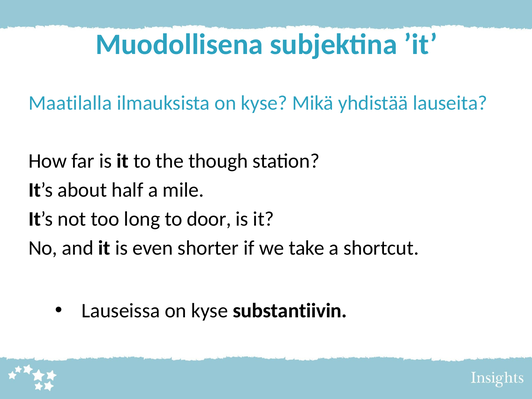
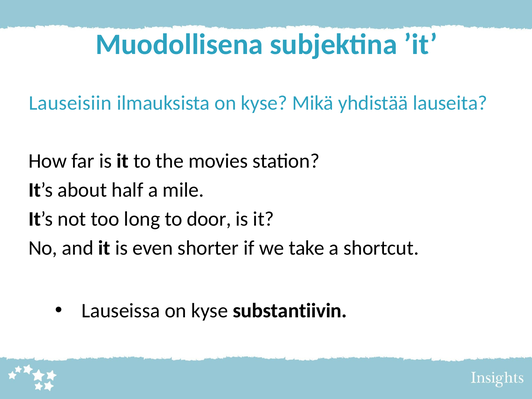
Maatilalla: Maatilalla -> Lauseisiin
though: though -> movies
